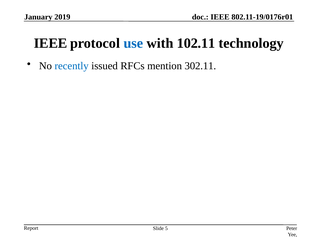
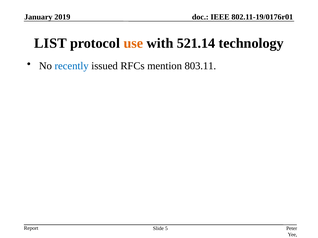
IEEE at (51, 43): IEEE -> LIST
use colour: blue -> orange
102.11: 102.11 -> 521.14
302.11: 302.11 -> 803.11
